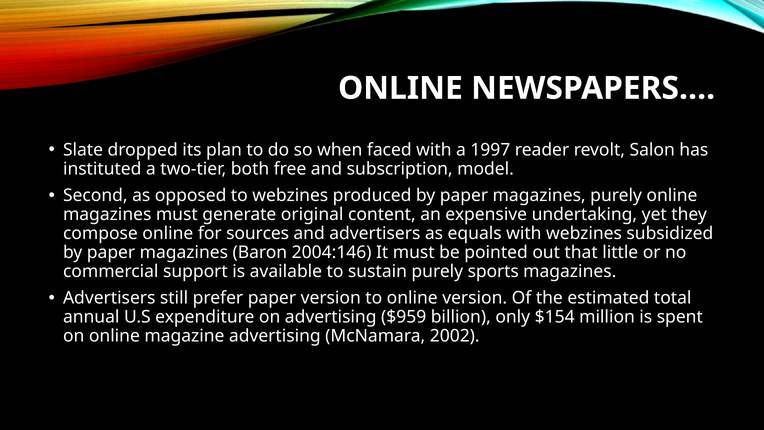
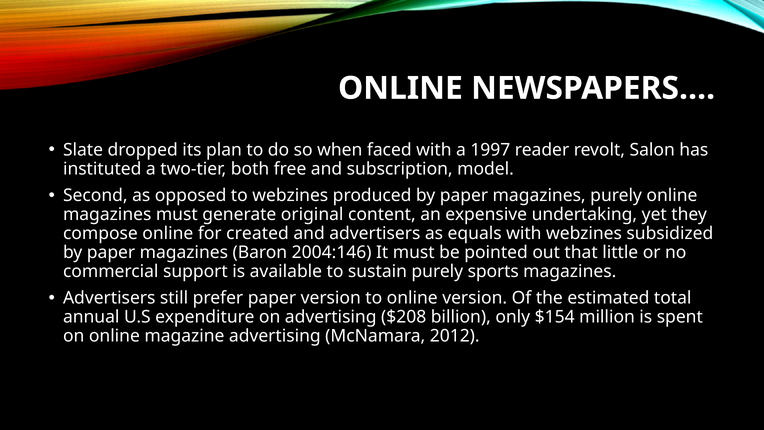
sources: sources -> created
$959: $959 -> $208
2002: 2002 -> 2012
